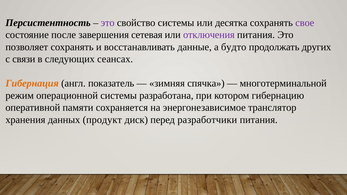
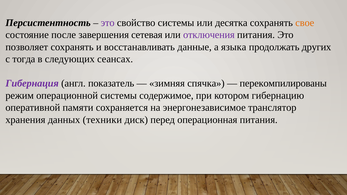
свое colour: purple -> orange
будто: будто -> языка
связи: связи -> тогда
Гибернация colour: orange -> purple
многотерминальной: многотерминальной -> перекомпилированы
разработана: разработана -> содержимое
продукт: продукт -> техники
разработчики: разработчики -> операционная
